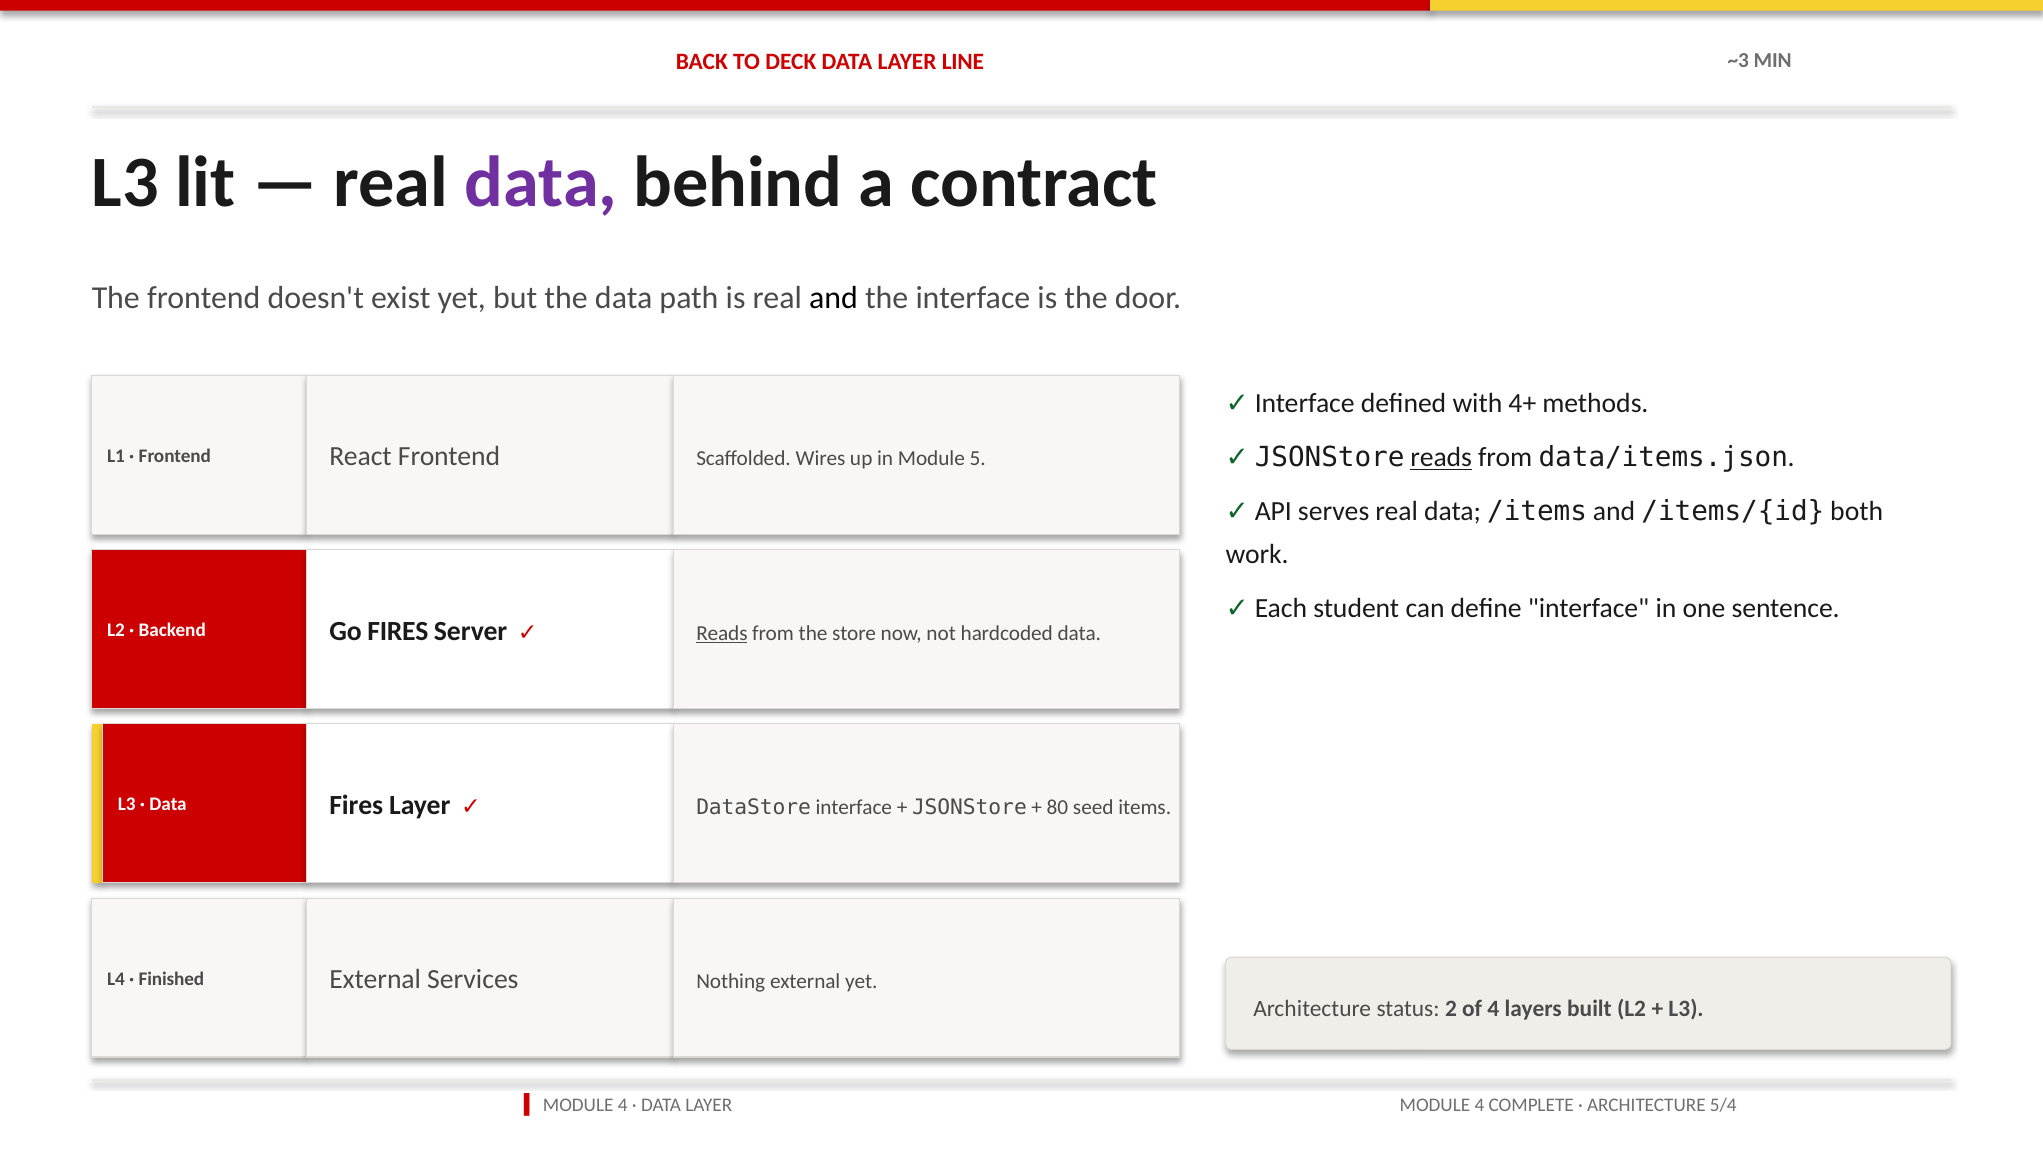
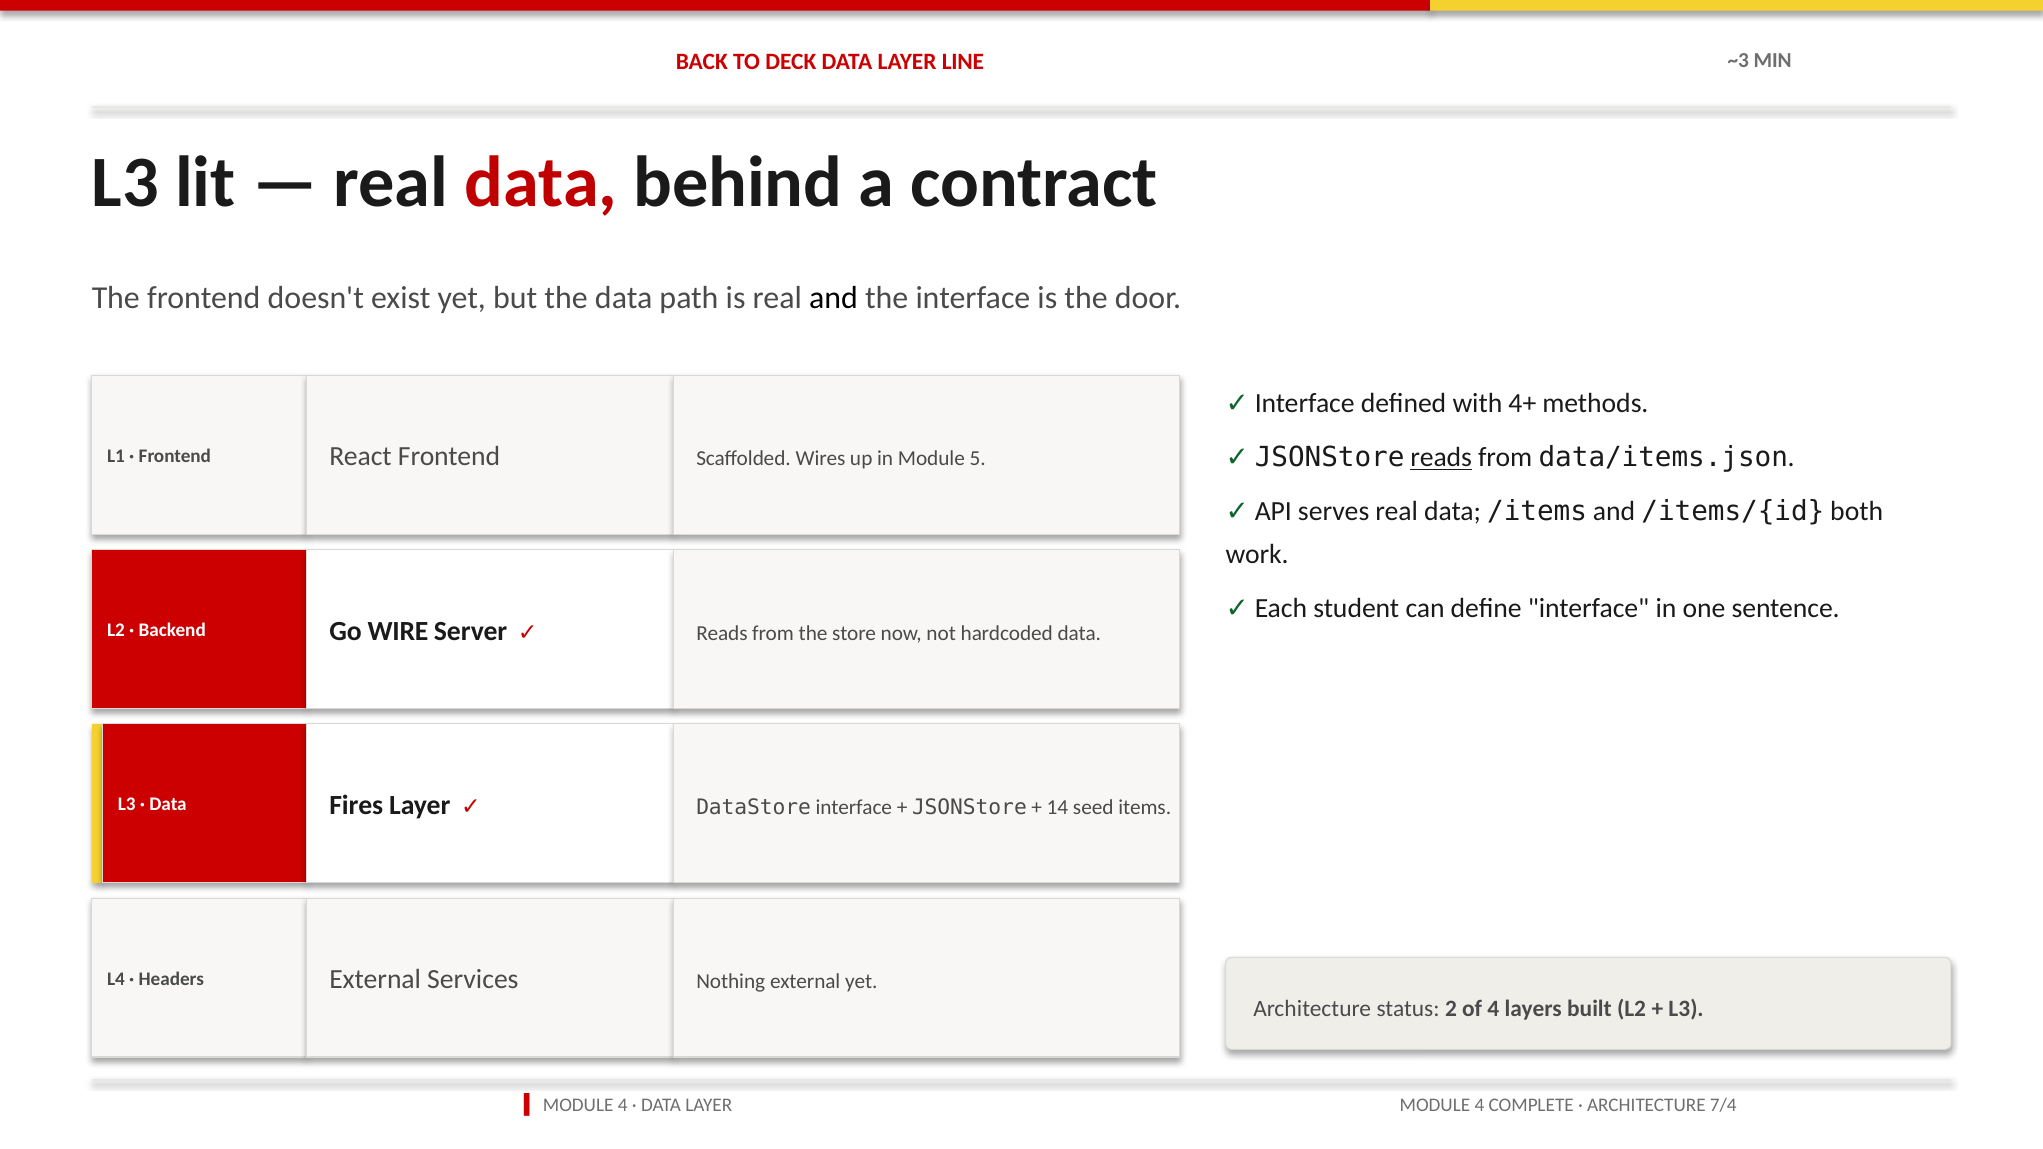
data at (541, 183) colour: purple -> red
Go FIRES: FIRES -> WIRE
Reads at (722, 633) underline: present -> none
80: 80 -> 14
Finished: Finished -> Headers
5/4: 5/4 -> 7/4
